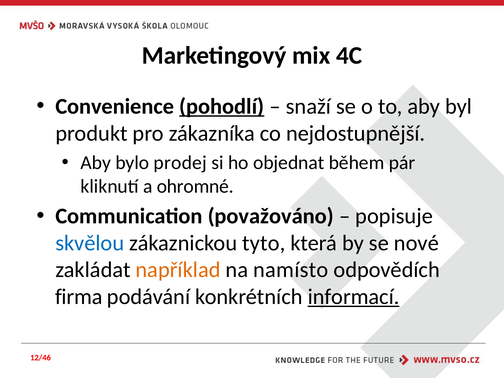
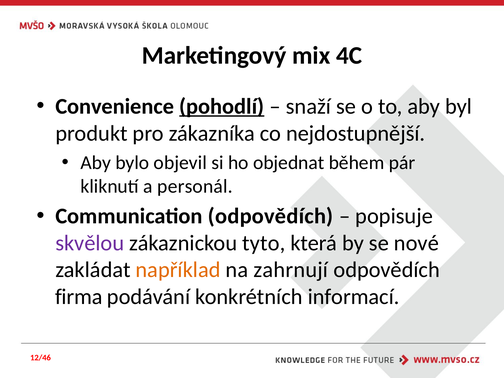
prodej: prodej -> objevil
ohromné: ohromné -> personál
Communication považováno: považováno -> odpovědích
skvělou colour: blue -> purple
namísto: namísto -> zahrnují
informací underline: present -> none
